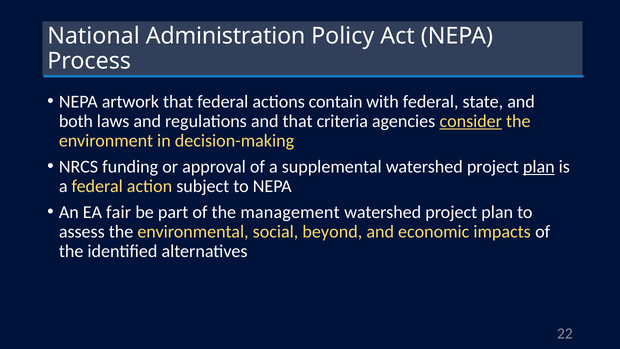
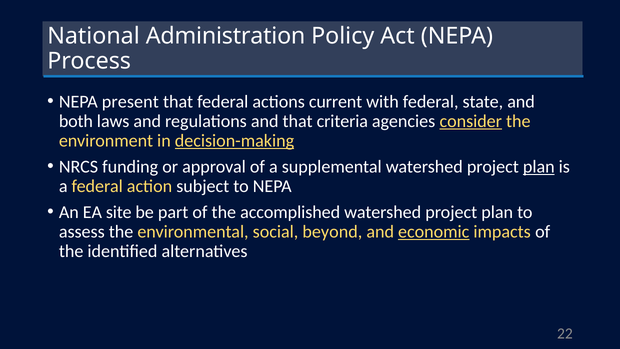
artwork: artwork -> present
contain: contain -> current
decision-making underline: none -> present
fair: fair -> site
management: management -> accomplished
economic underline: none -> present
